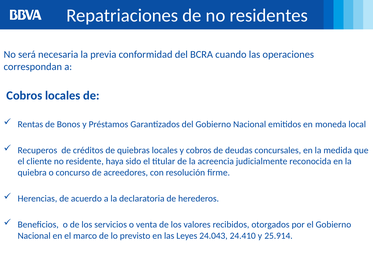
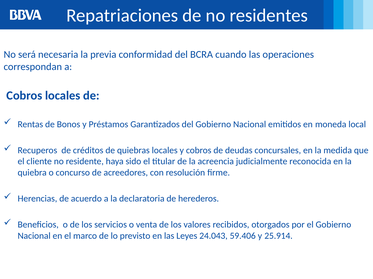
24.410: 24.410 -> 59.406
